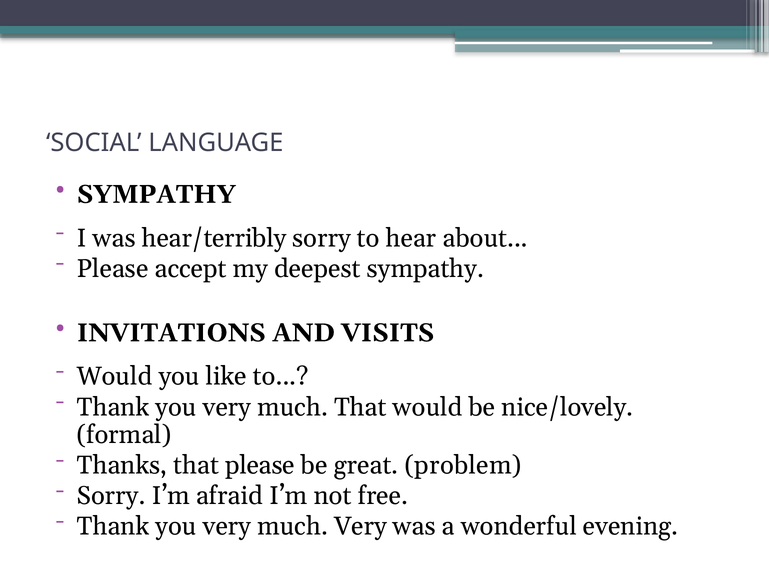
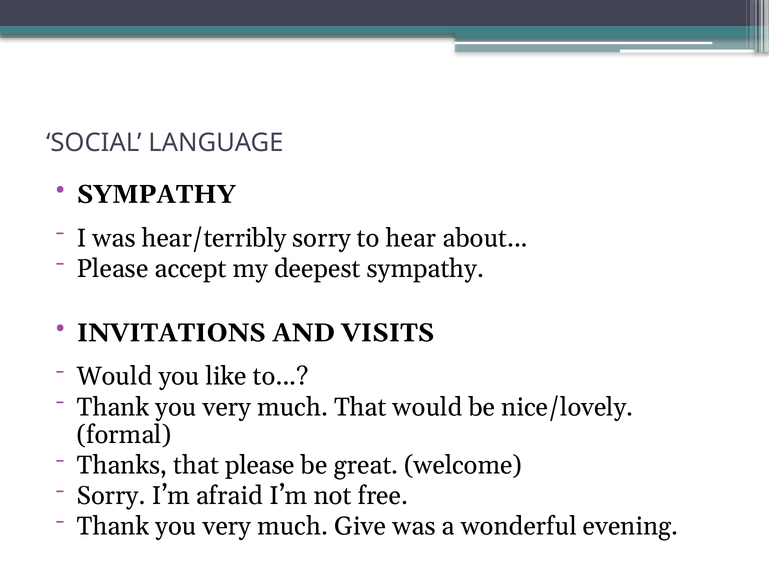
problem: problem -> welcome
much Very: Very -> Give
